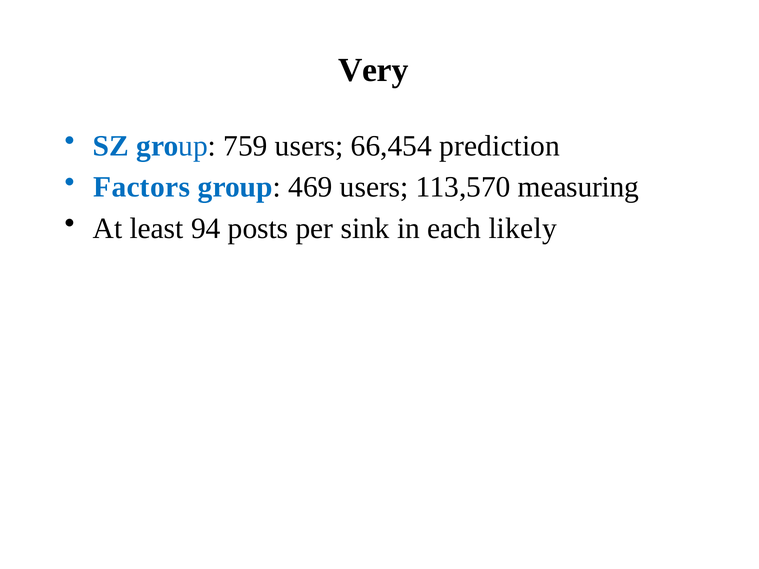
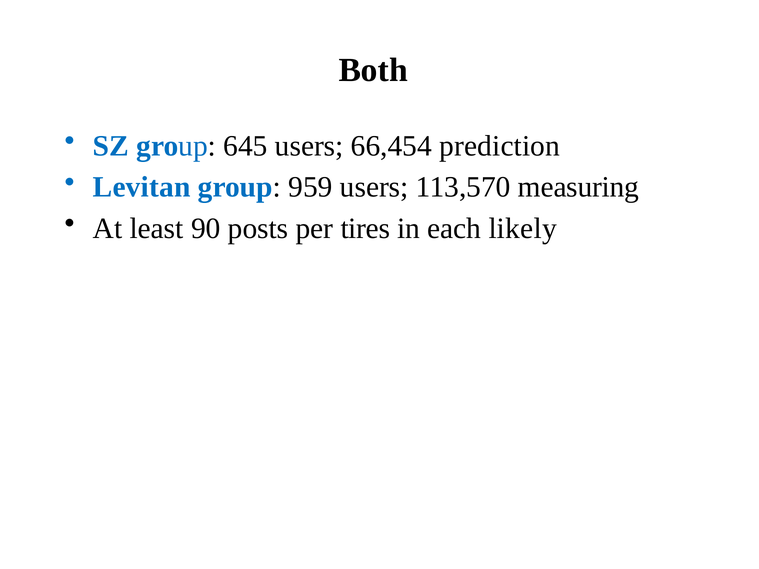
Very: Very -> Both
759: 759 -> 645
Factors: Factors -> Levitan
469: 469 -> 959
94: 94 -> 90
sink: sink -> tires
